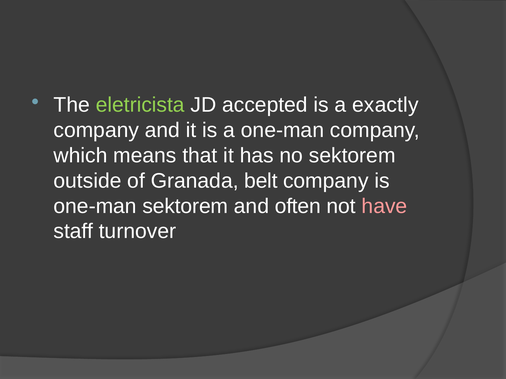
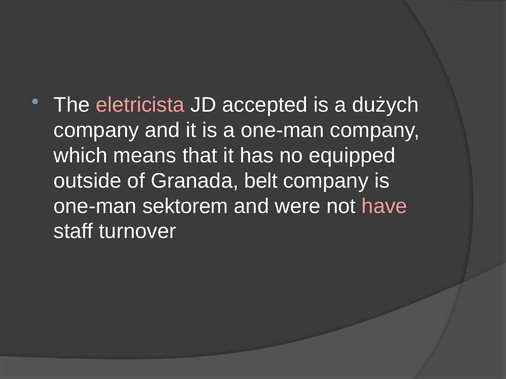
eletricista colour: light green -> pink
exactly: exactly -> dużych
no sektorem: sektorem -> equipped
often: often -> were
